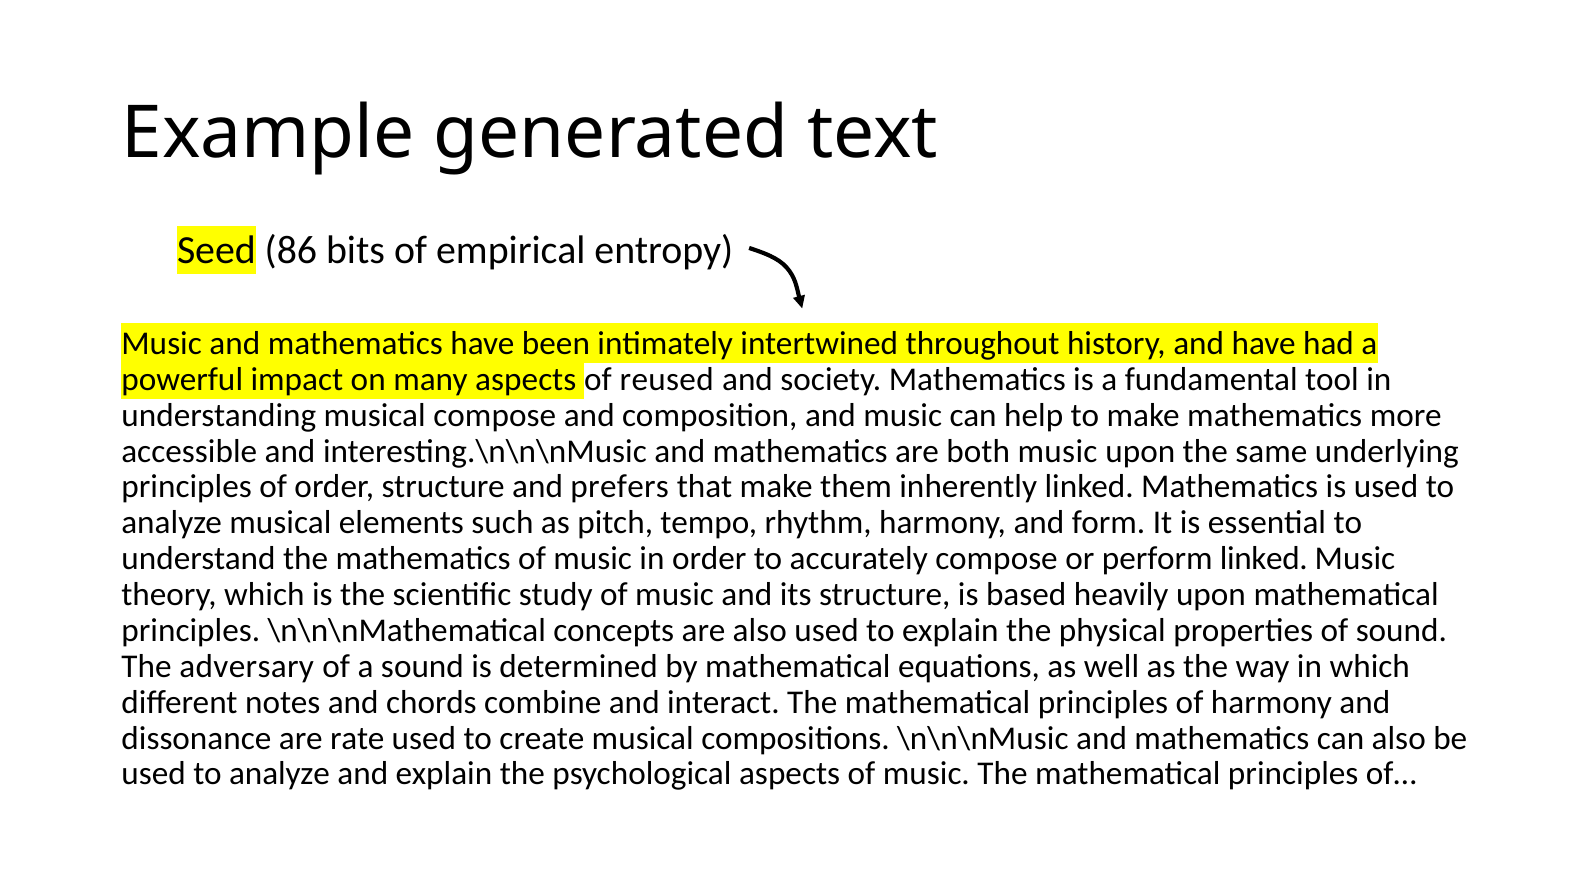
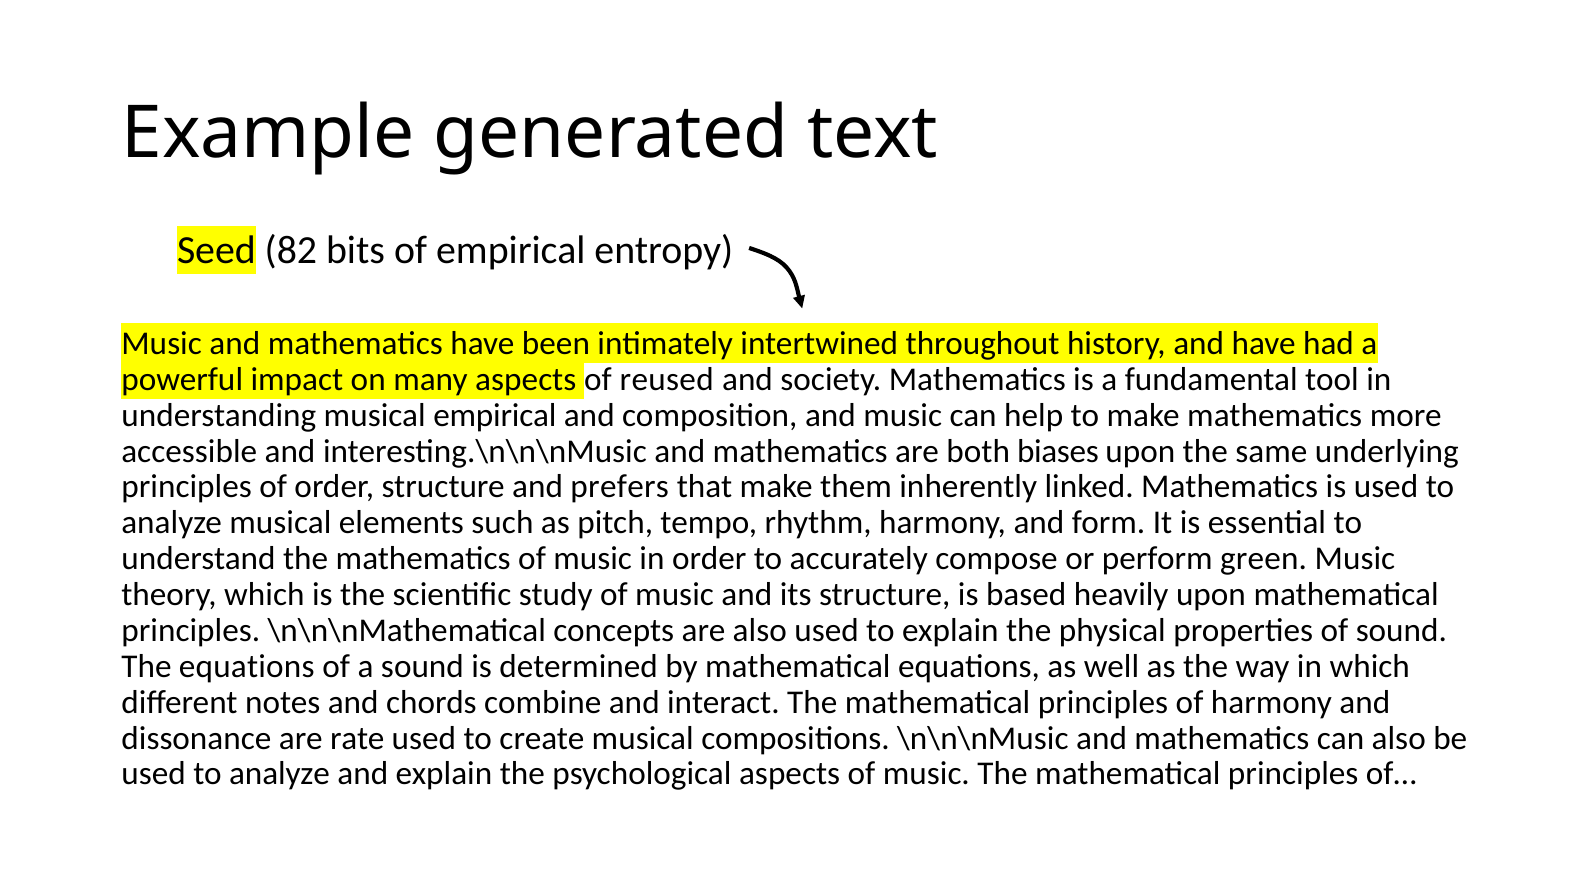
86: 86 -> 82
musical compose: compose -> empirical
both music: music -> biases
perform linked: linked -> green
The adversary: adversary -> equations
